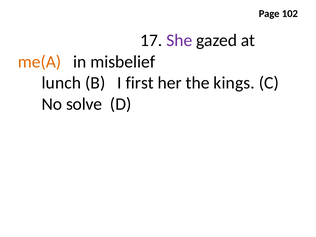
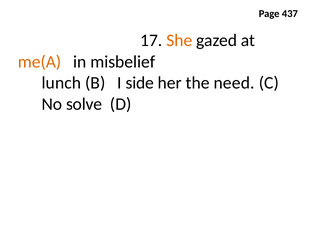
102: 102 -> 437
She colour: purple -> orange
first: first -> side
kings: kings -> need
